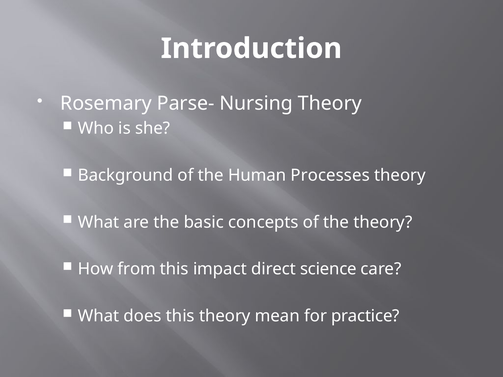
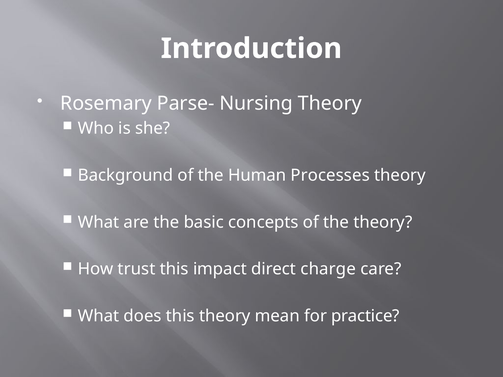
from: from -> trust
science: science -> charge
